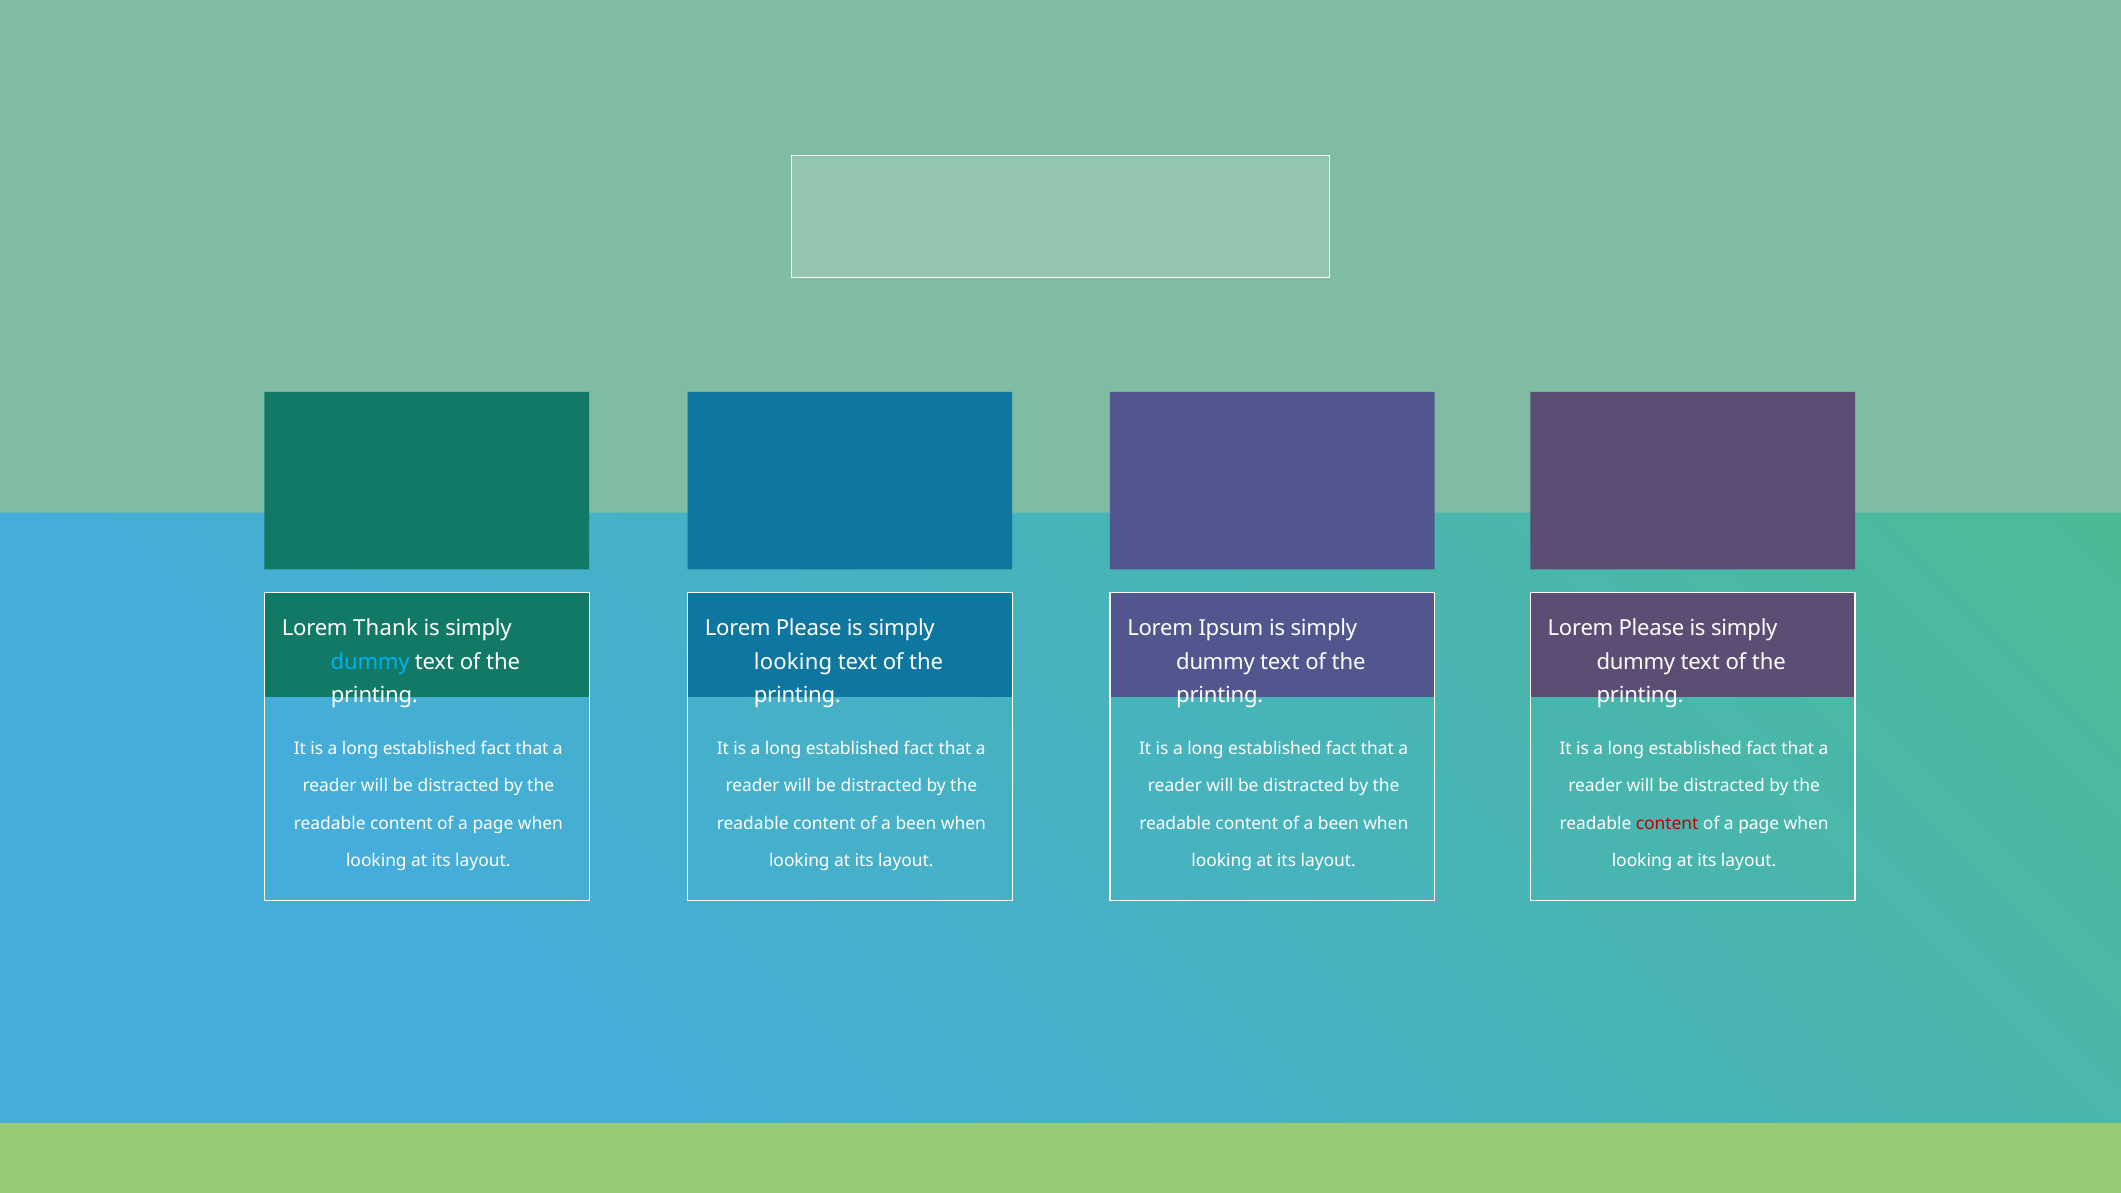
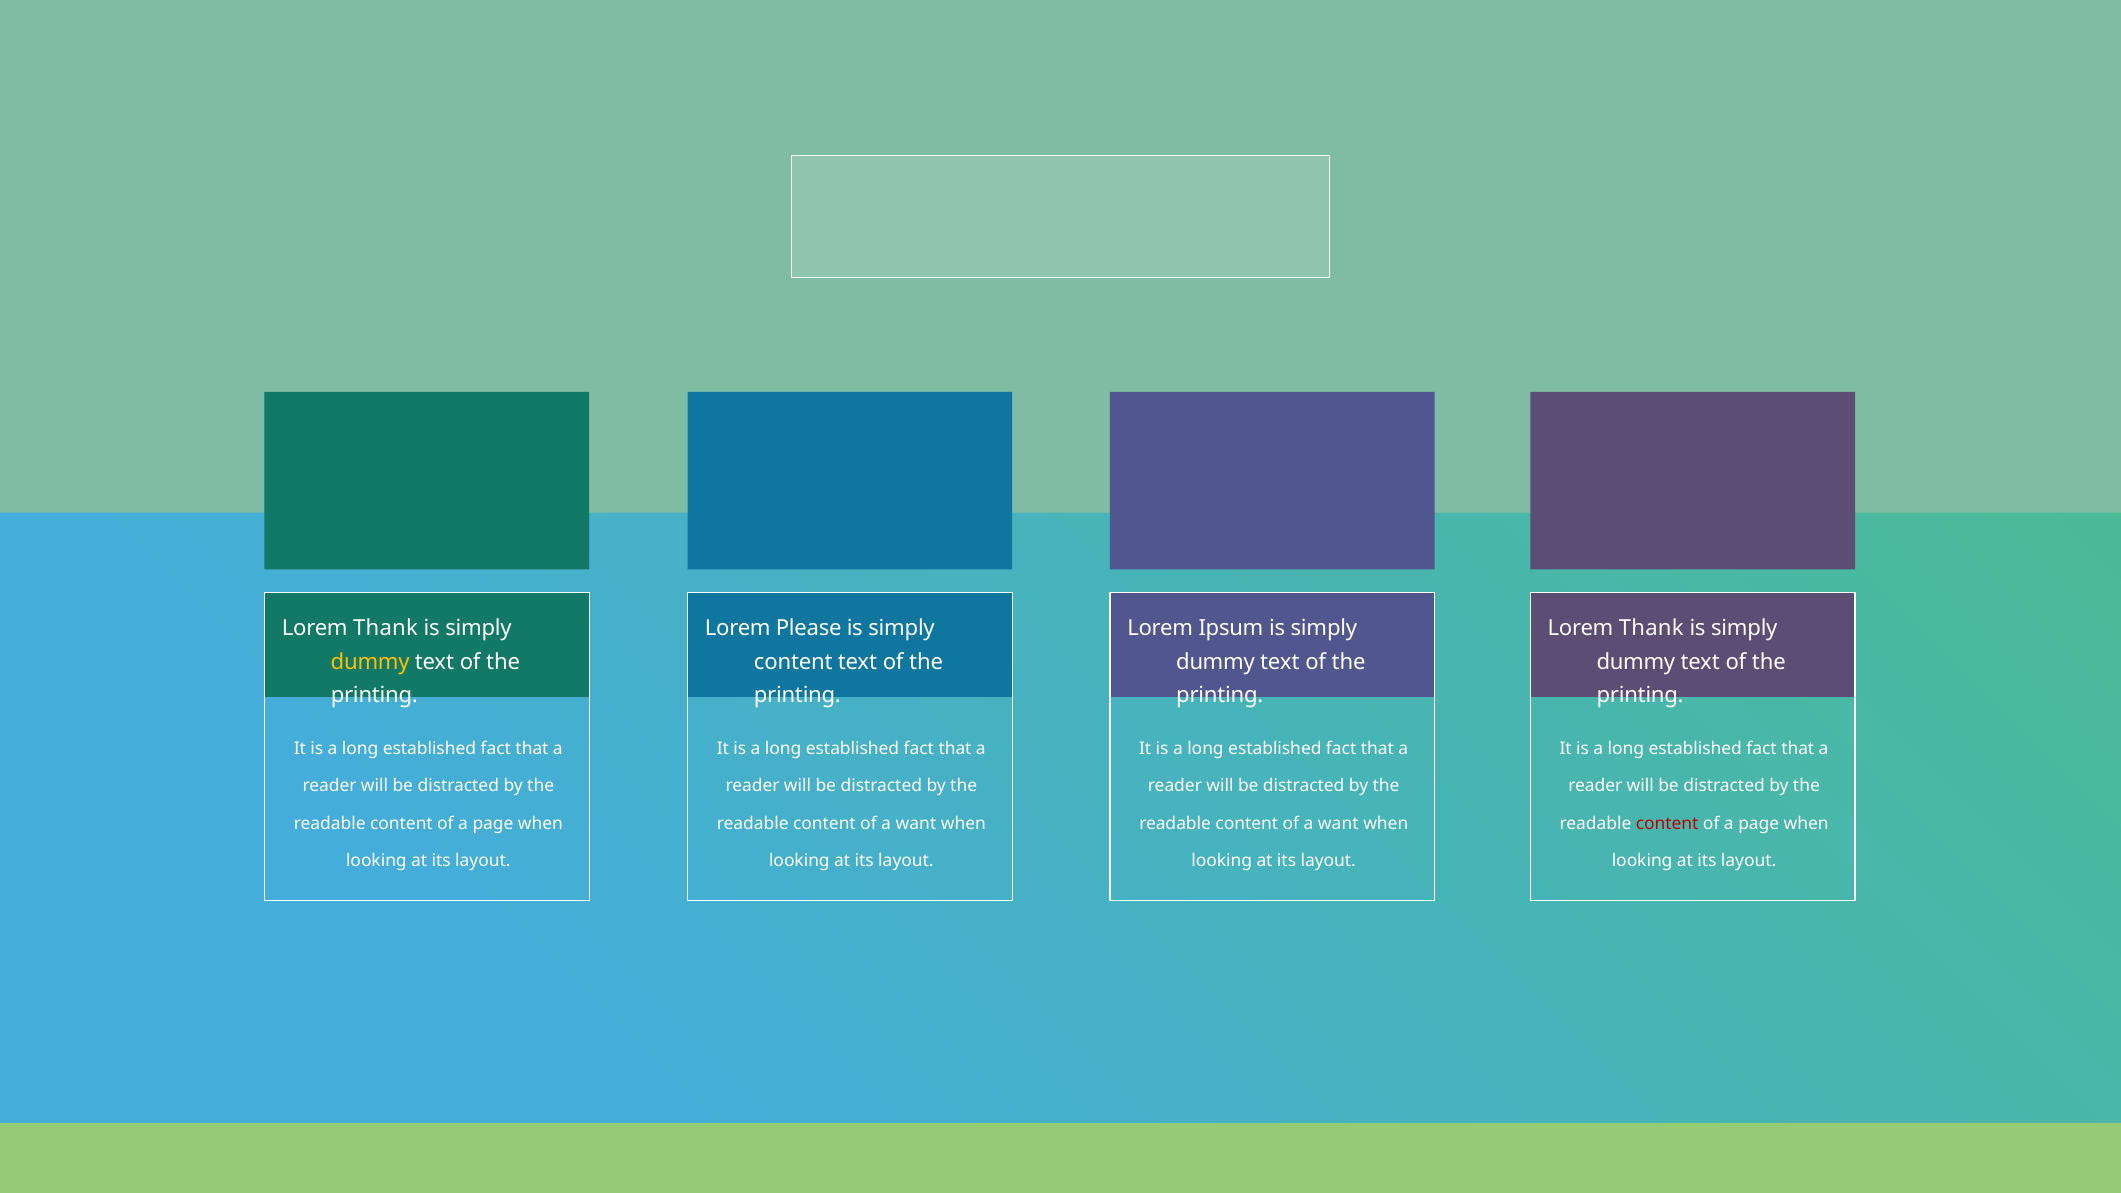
Please at (1651, 629): Please -> Thank
dummy at (370, 662) colour: light blue -> yellow
looking at (793, 662): looking -> content
been at (916, 824): been -> want
been at (1338, 824): been -> want
